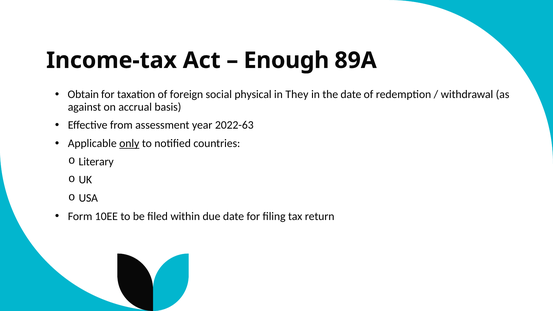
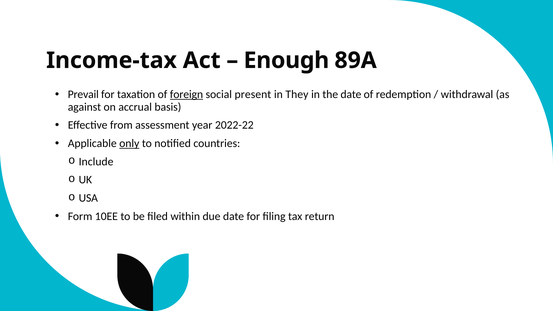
Obtain: Obtain -> Prevail
foreign underline: none -> present
physical: physical -> present
2022-63: 2022-63 -> 2022-22
Literary: Literary -> Include
